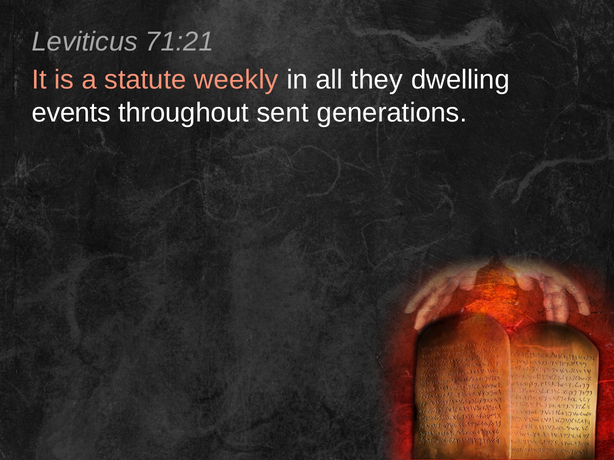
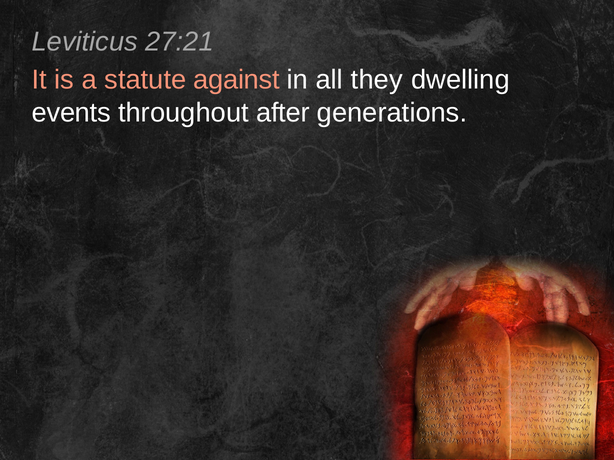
71:21: 71:21 -> 27:21
weekly: weekly -> against
sent: sent -> after
